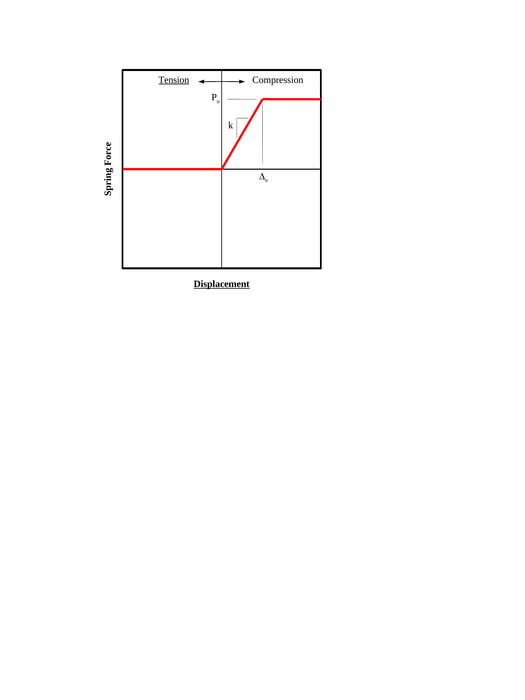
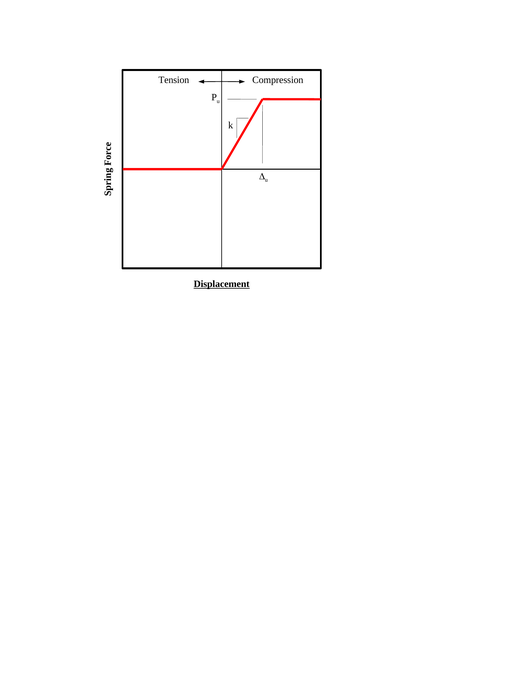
Tension underline: present -> none
